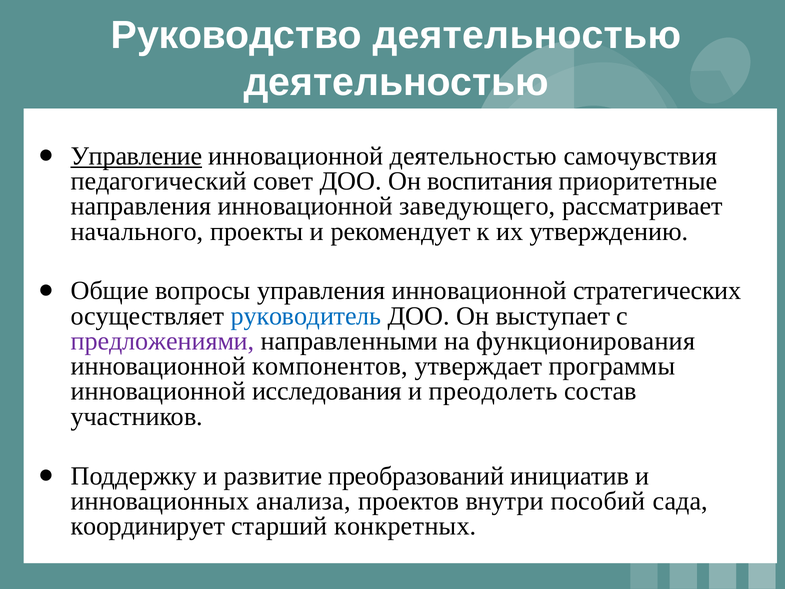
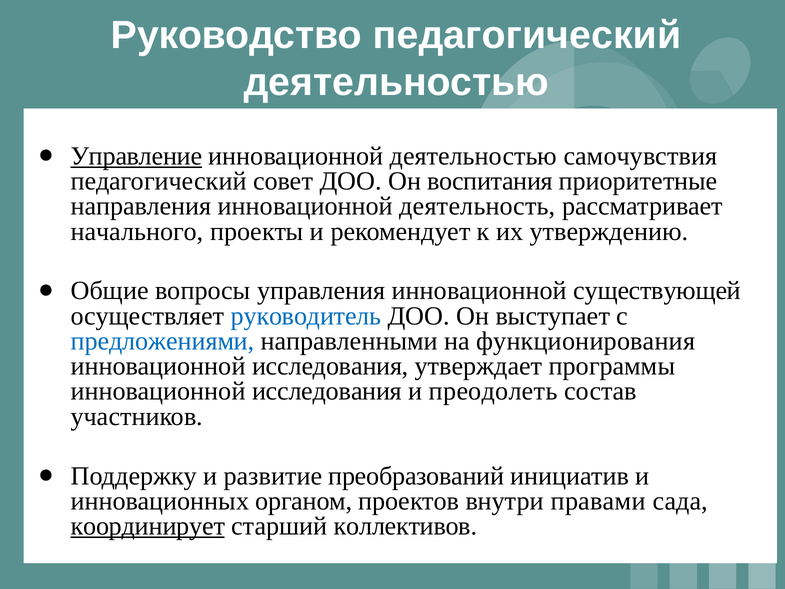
Руководство деятельностью: деятельностью -> педагогический
заведующего: заведующего -> деятельность
стратегических: стратегических -> существующей
предложениями colour: purple -> blue
компонентов at (330, 366): компонентов -> исследования
анализа: анализа -> органом
пособий: пособий -> правами
координирует underline: none -> present
конкретных: конкретных -> коллективов
